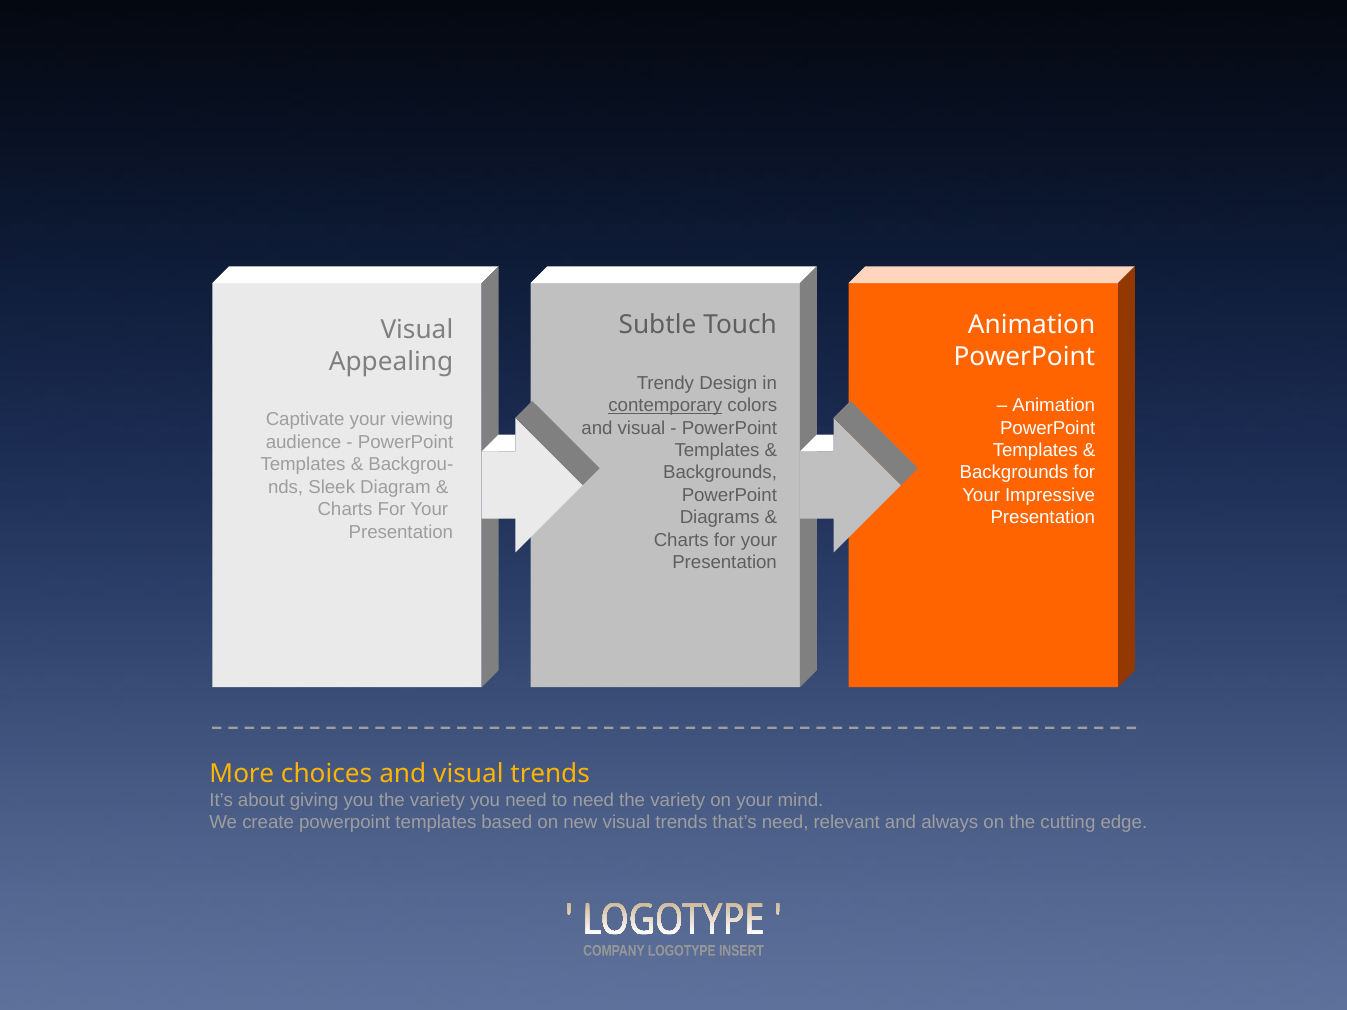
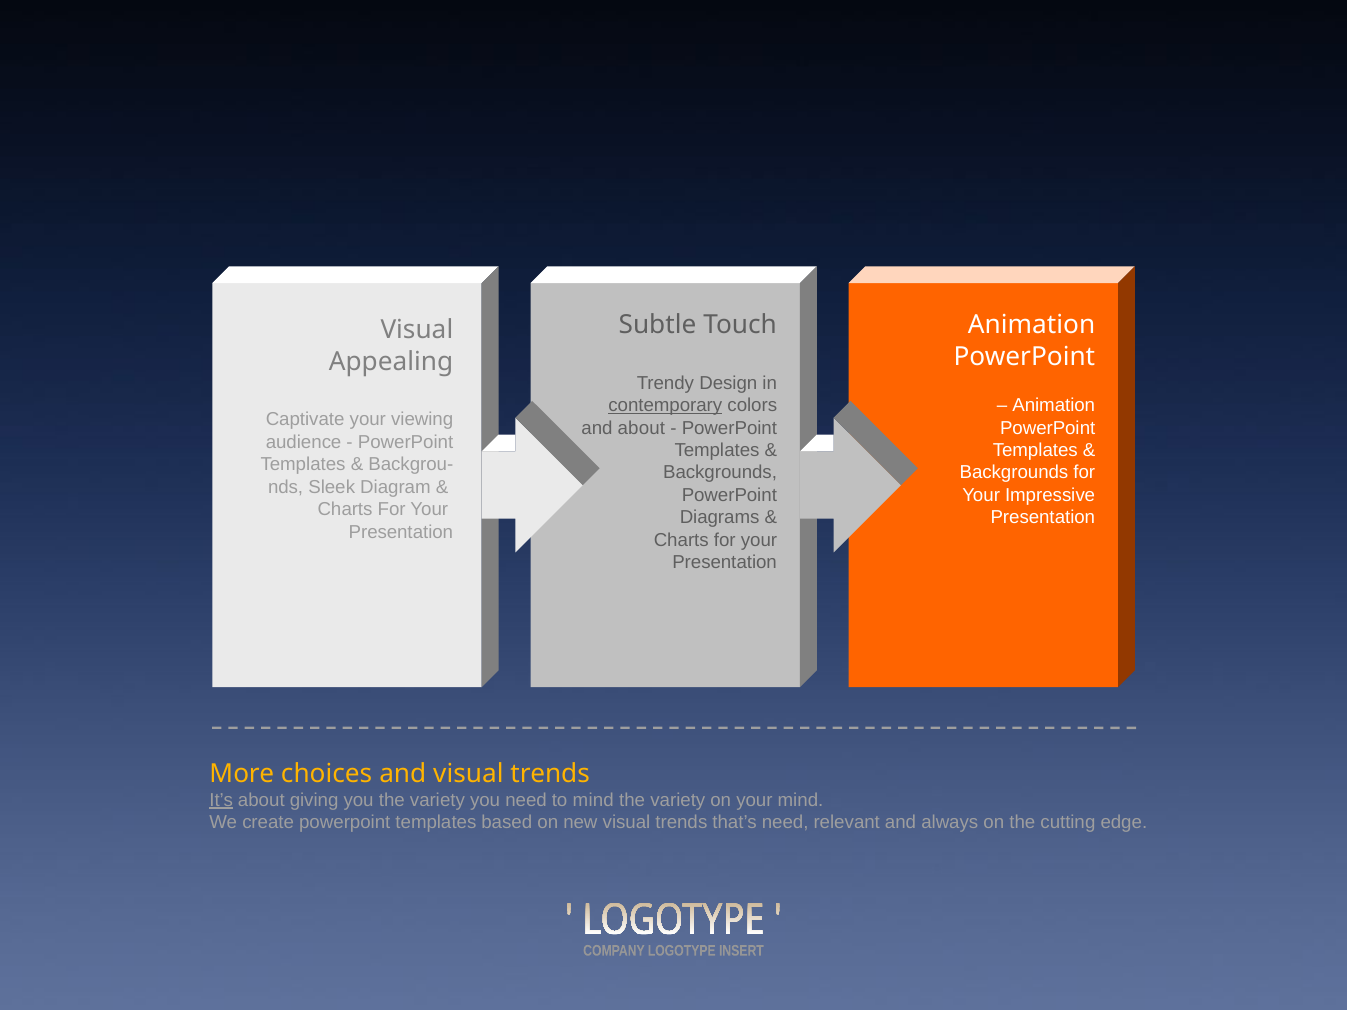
visual at (641, 428): visual -> about
It’s underline: none -> present
to need: need -> mind
